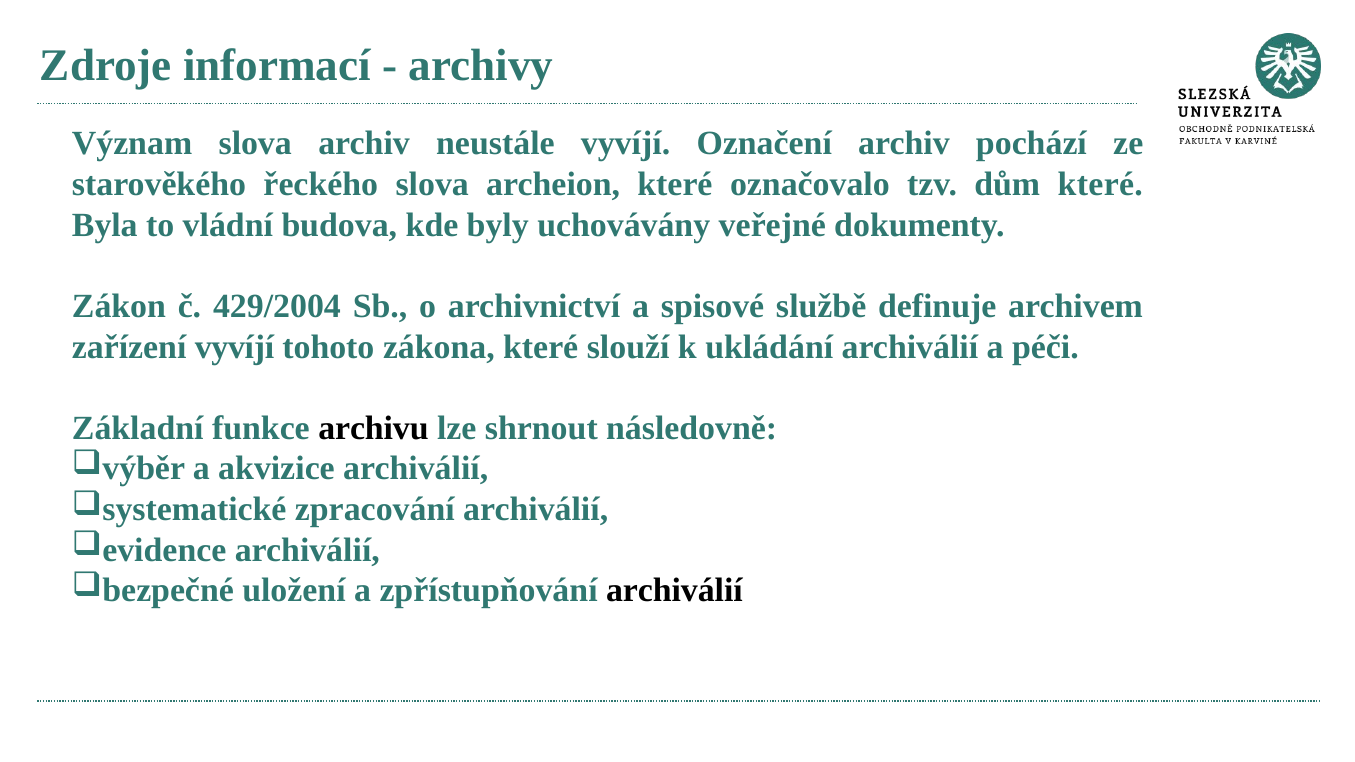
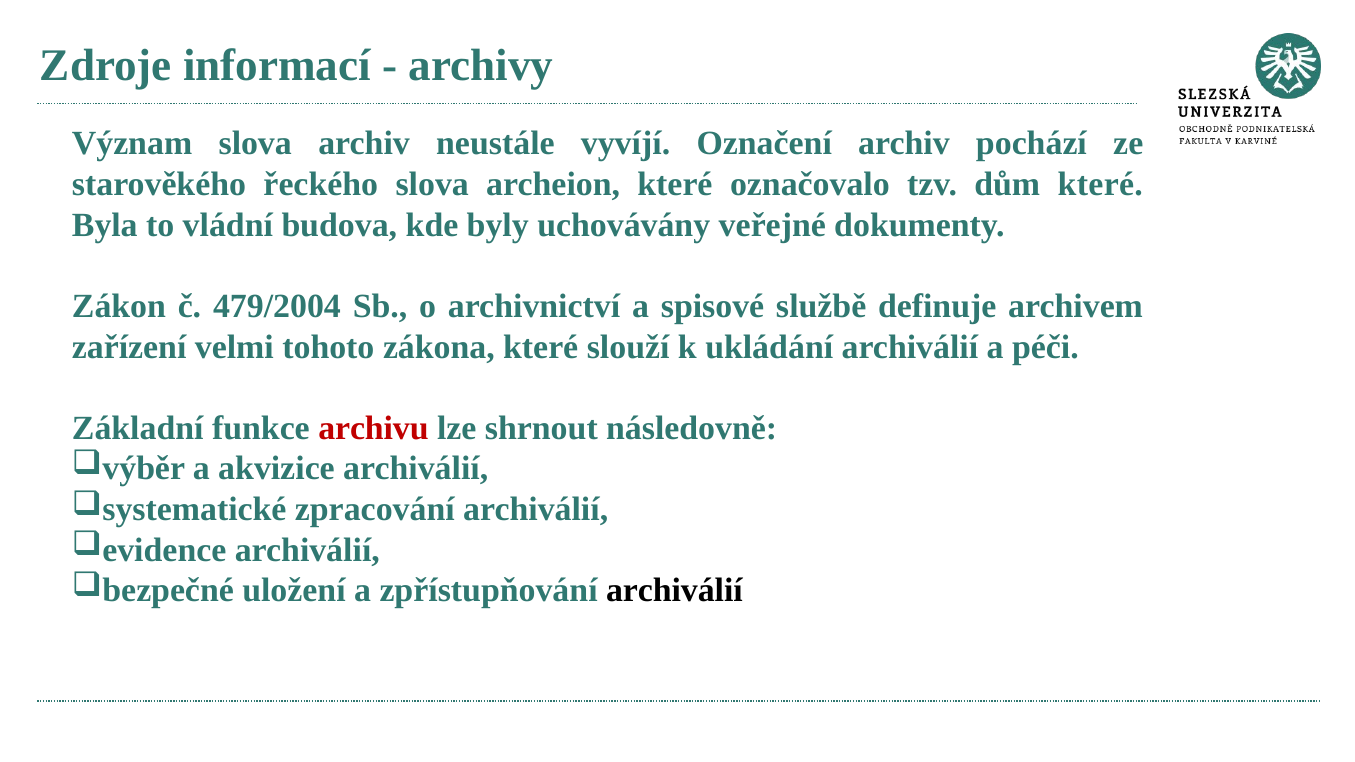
429/2004: 429/2004 -> 479/2004
zařízení vyvíjí: vyvíjí -> velmi
archivu colour: black -> red
